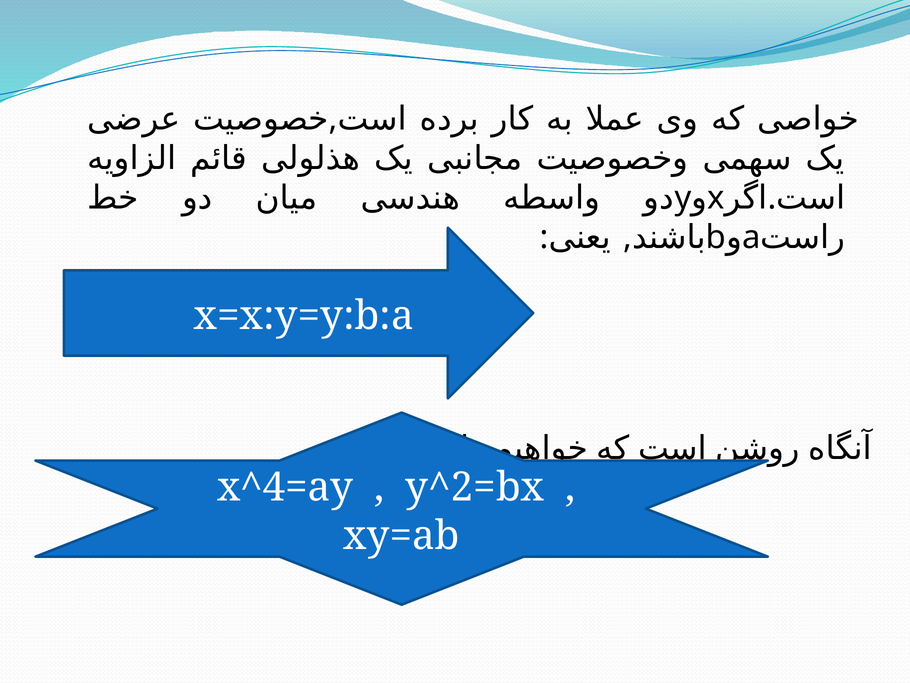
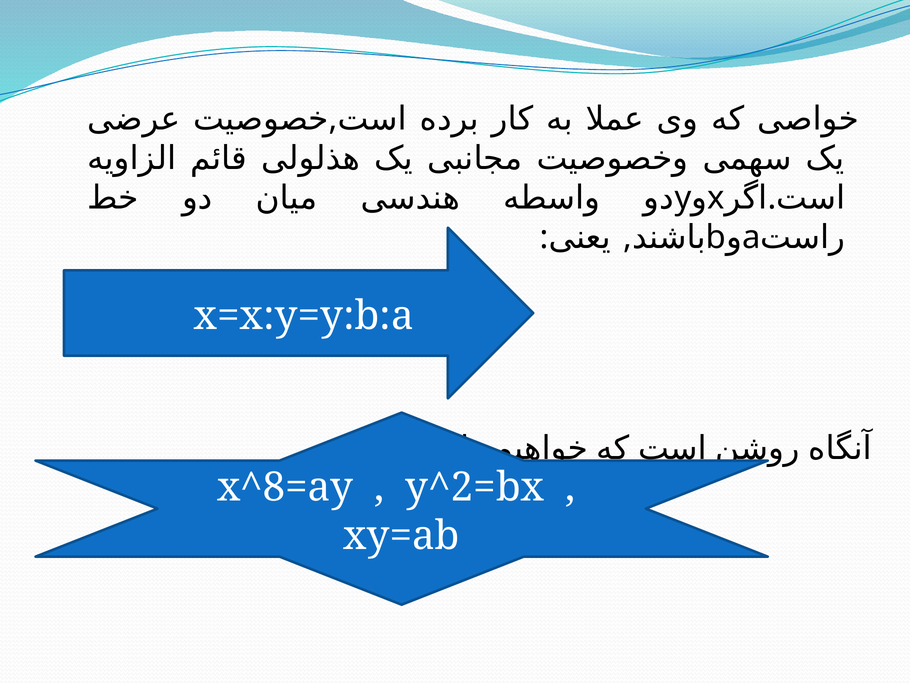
x^4=ay: x^4=ay -> x^8=ay
